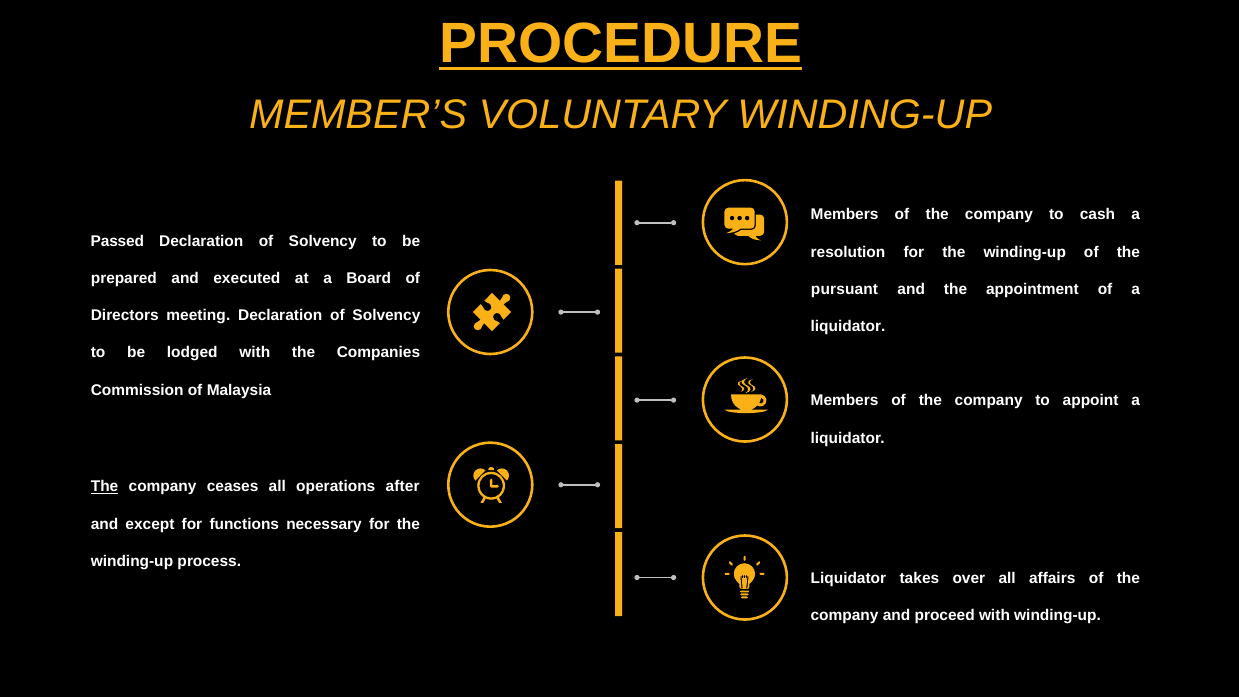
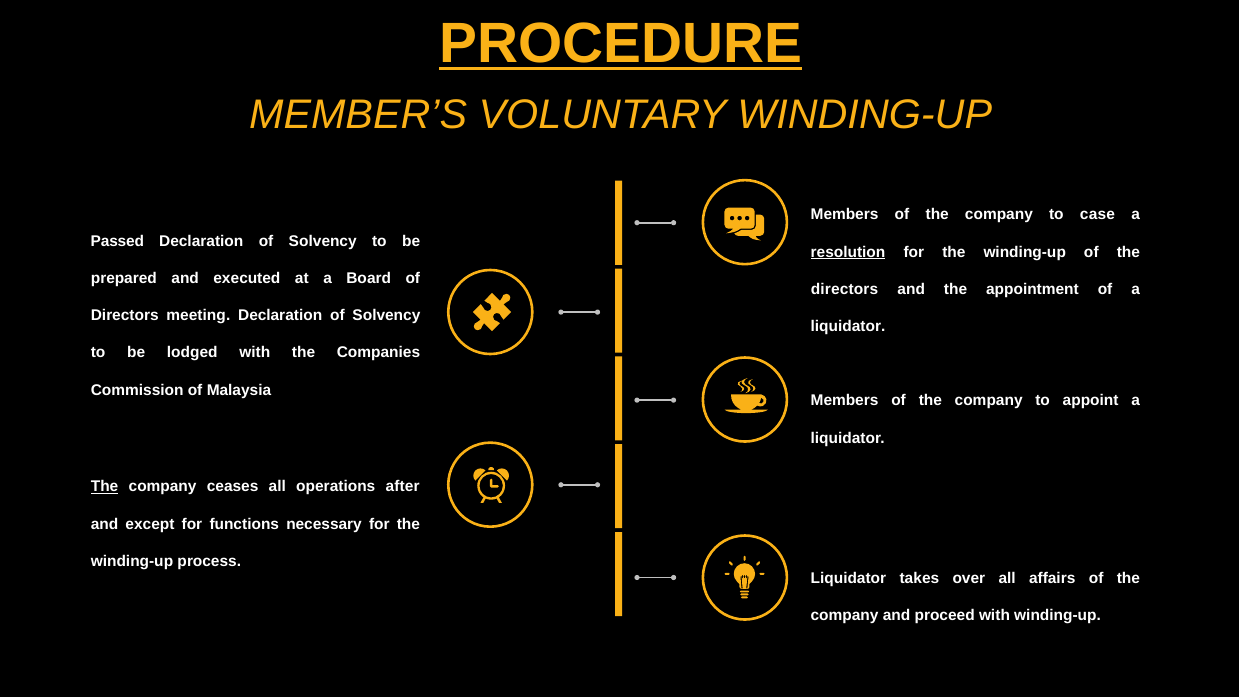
cash: cash -> case
resolution underline: none -> present
pursuant at (845, 289): pursuant -> directors
